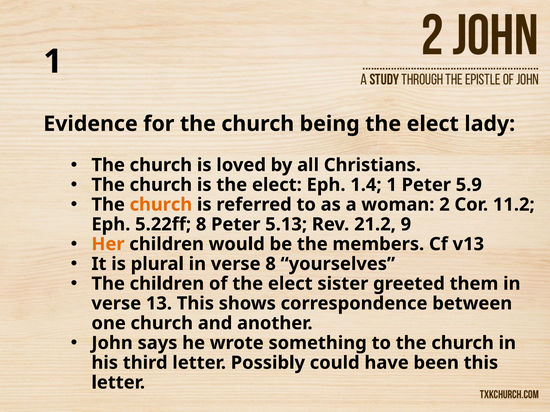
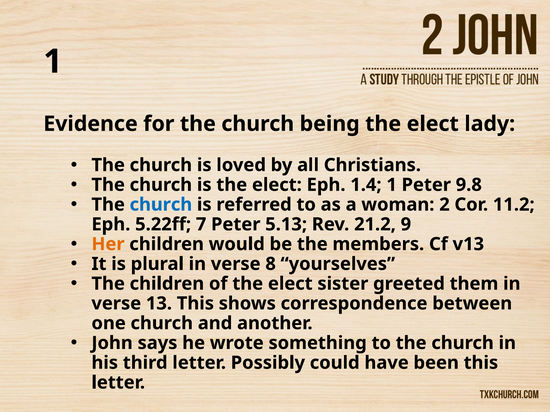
5.9: 5.9 -> 9.8
church at (161, 205) colour: orange -> blue
5.22ff 8: 8 -> 7
